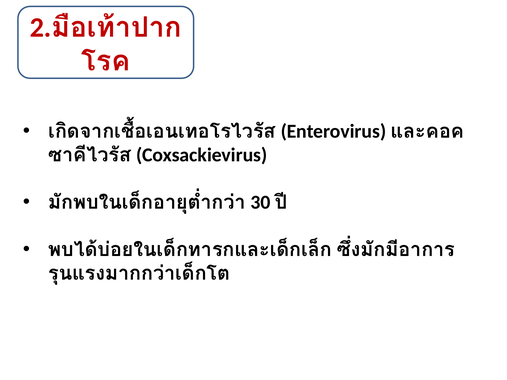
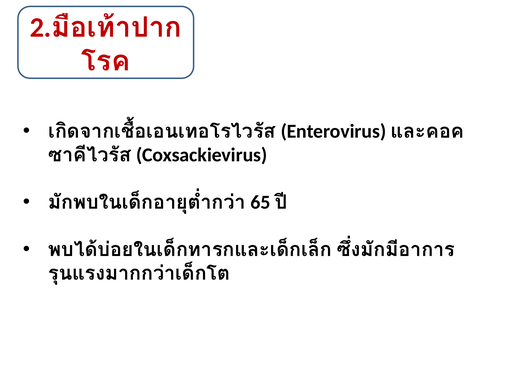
30: 30 -> 65
